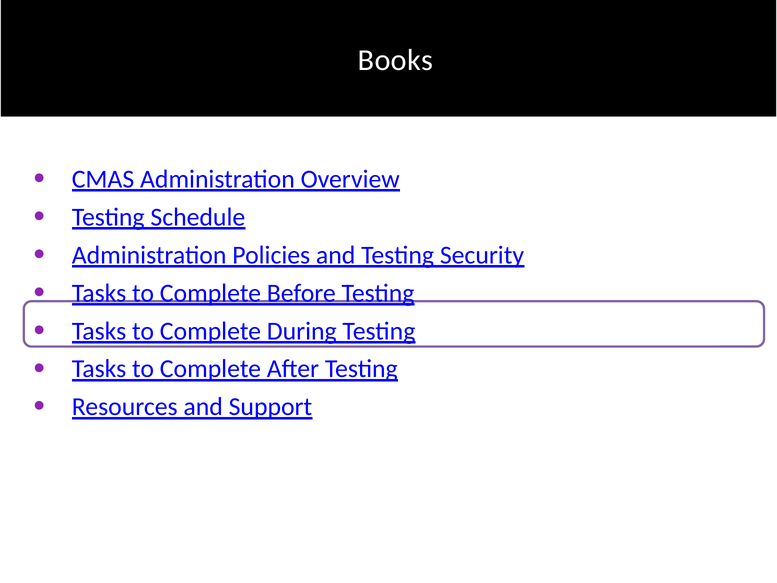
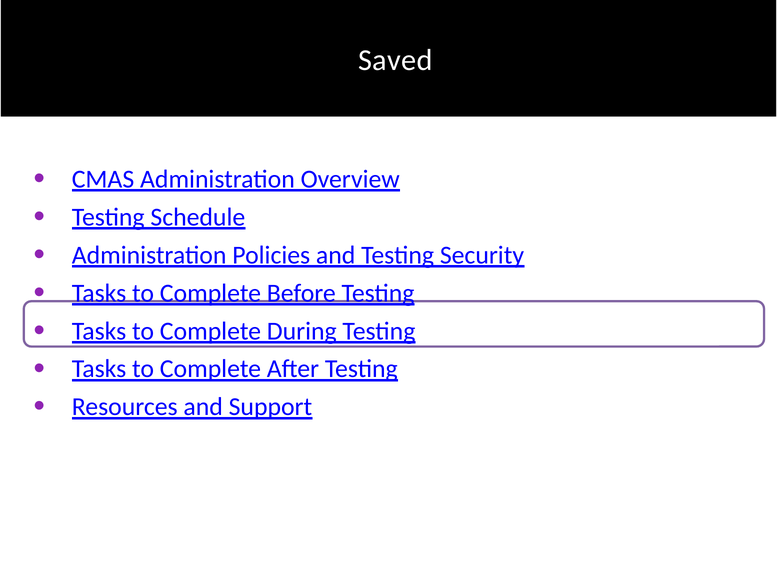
Books: Books -> Saved
